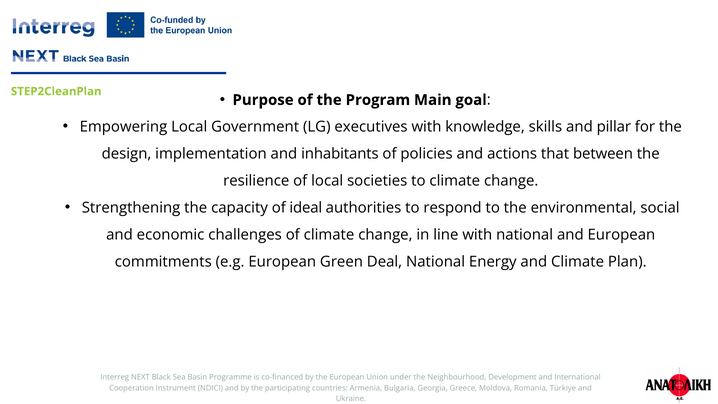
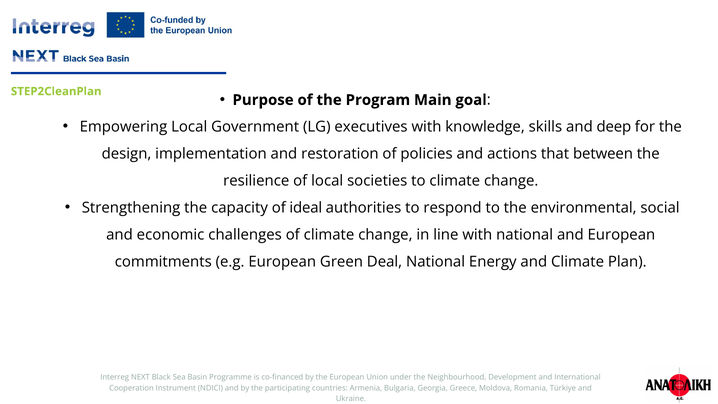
pillar: pillar -> deep
inhabitants: inhabitants -> restoration
